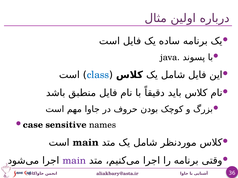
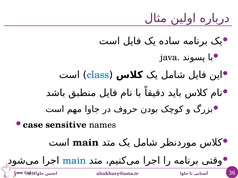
main at (74, 161) colour: purple -> blue
